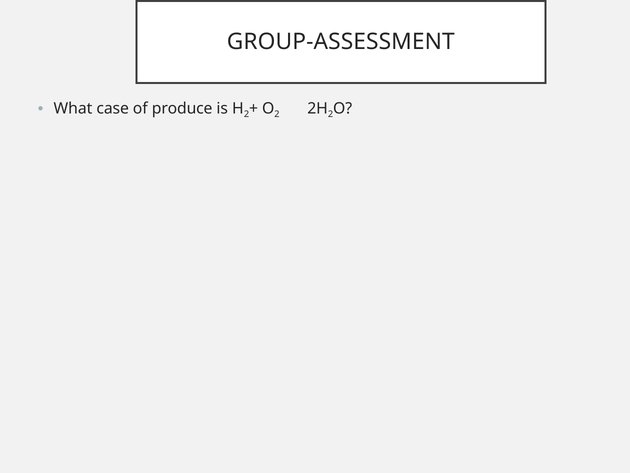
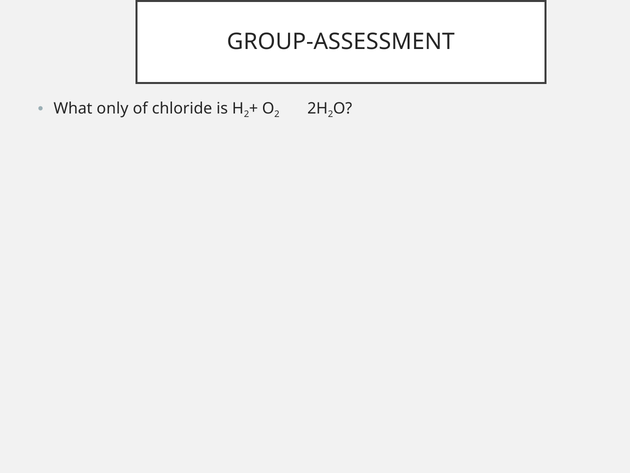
case: case -> only
produce: produce -> chloride
